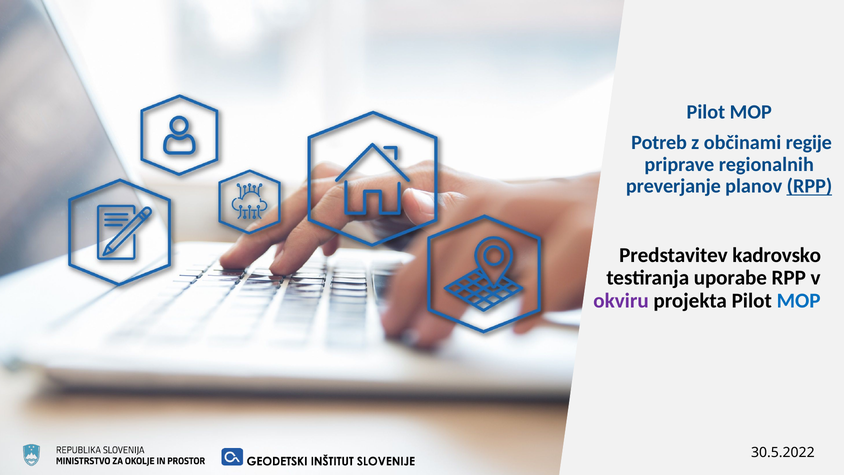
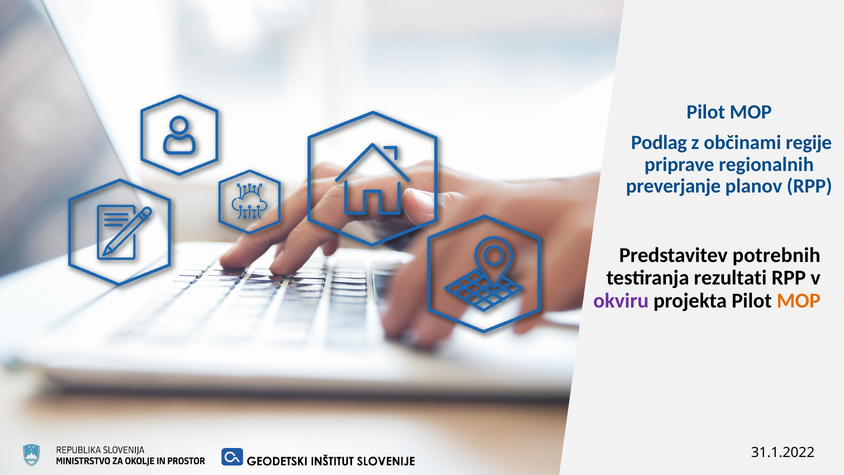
Potreb: Potreb -> Podlag
RPP at (809, 186) underline: present -> none
kadrovsko: kadrovsko -> potrebnih
uporabe: uporabe -> rezultati
MOP at (799, 301) colour: blue -> orange
30.5.2022: 30.5.2022 -> 31.1.2022
